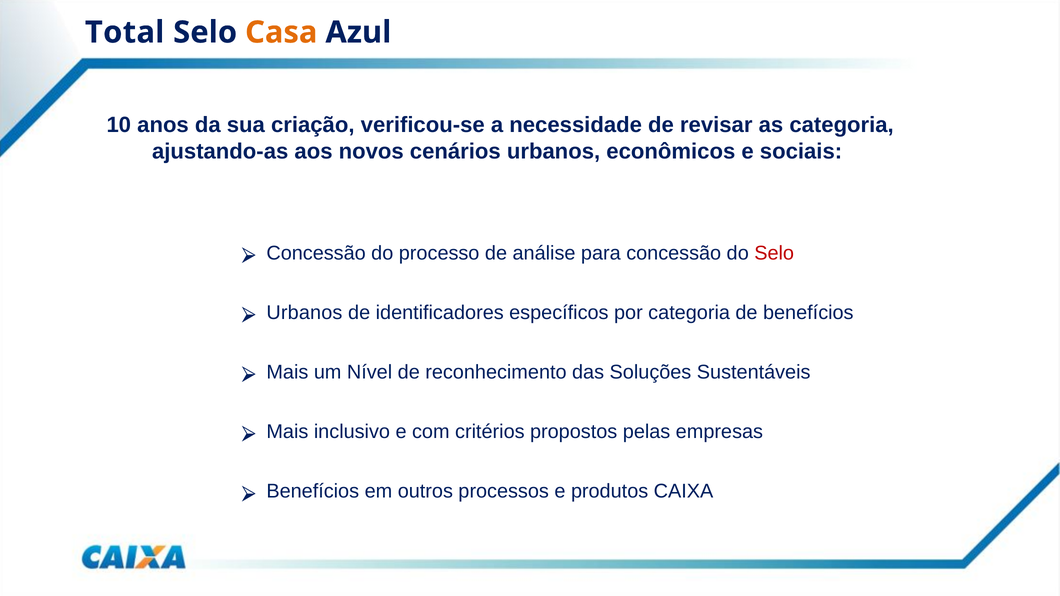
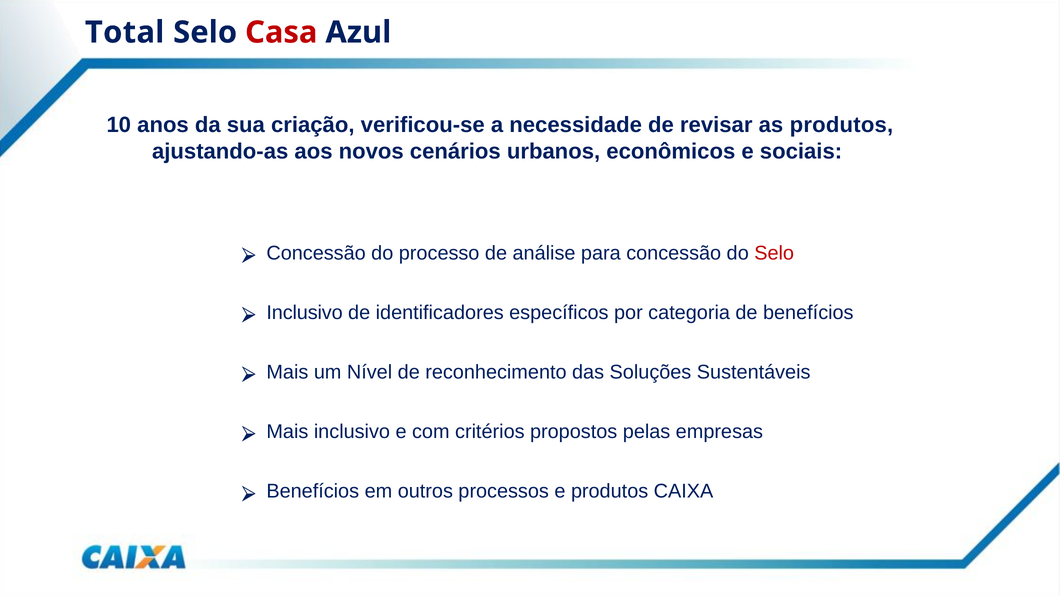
Casa colour: orange -> red
as categoria: categoria -> produtos
Urbanos at (304, 313): Urbanos -> Inclusivo
